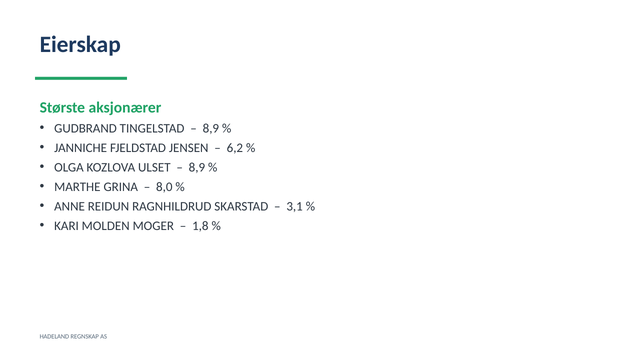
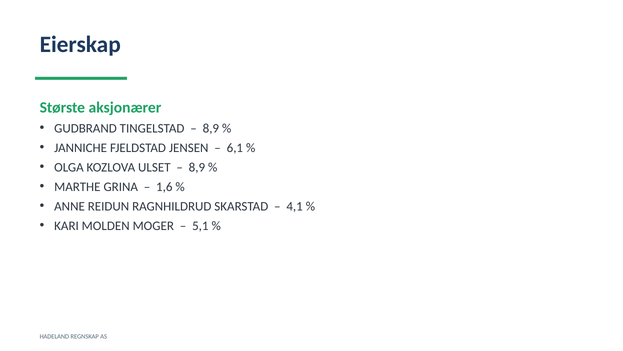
6,2: 6,2 -> 6,1
8,0: 8,0 -> 1,6
3,1: 3,1 -> 4,1
1,8: 1,8 -> 5,1
